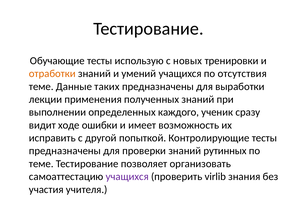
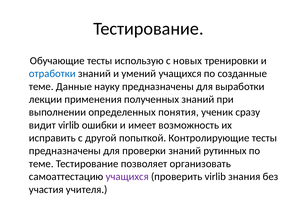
отработки colour: orange -> blue
отсутствия: отсутствия -> созданные
таких: таких -> науку
каждого: каждого -> понятия
видит ходе: ходе -> virlib
